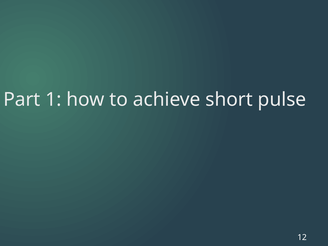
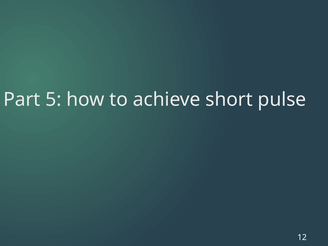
1: 1 -> 5
